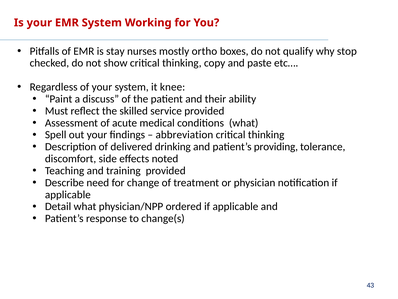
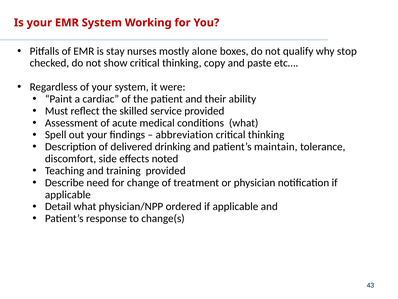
ortho: ortho -> alone
knee: knee -> were
discuss: discuss -> cardiac
providing: providing -> maintain
